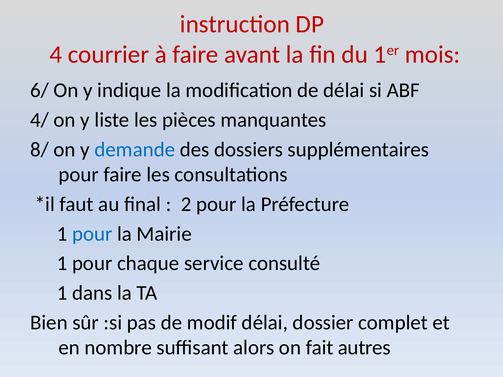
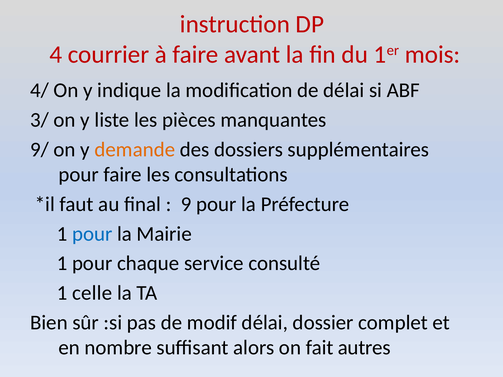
6/: 6/ -> 4/
4/: 4/ -> 3/
8/: 8/ -> 9/
demande colour: blue -> orange
2: 2 -> 9
dans: dans -> celle
